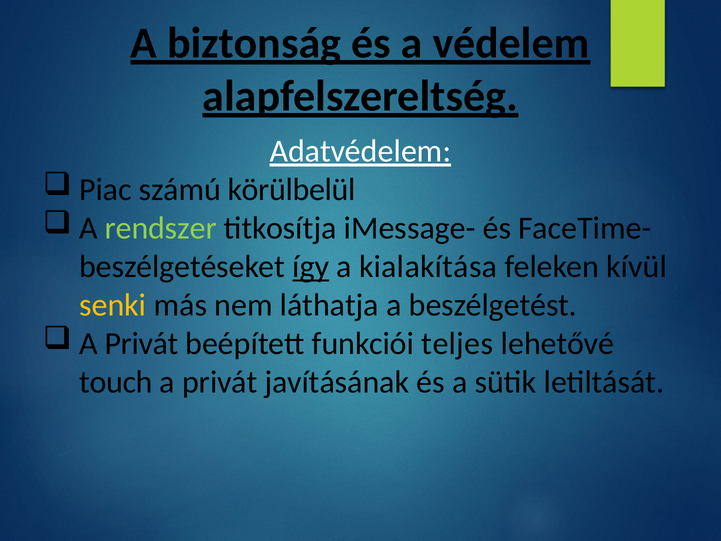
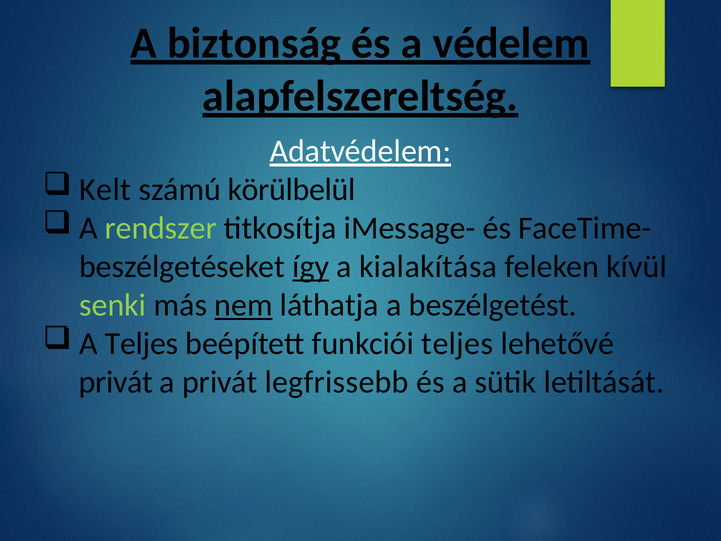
Piac: Piac -> Kelt
senki colour: yellow -> light green
nem underline: none -> present
Privát at (142, 343): Privát -> Teljes
touch at (116, 382): touch -> privát
javításának: javításának -> legfrissebb
